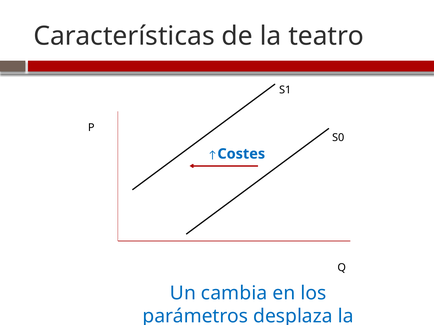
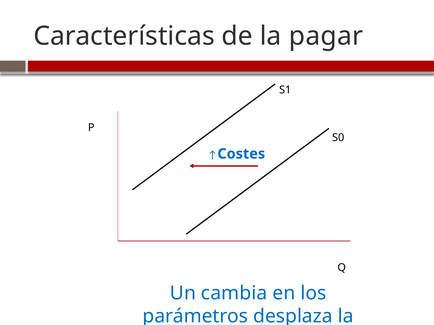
teatro: teatro -> pagar
